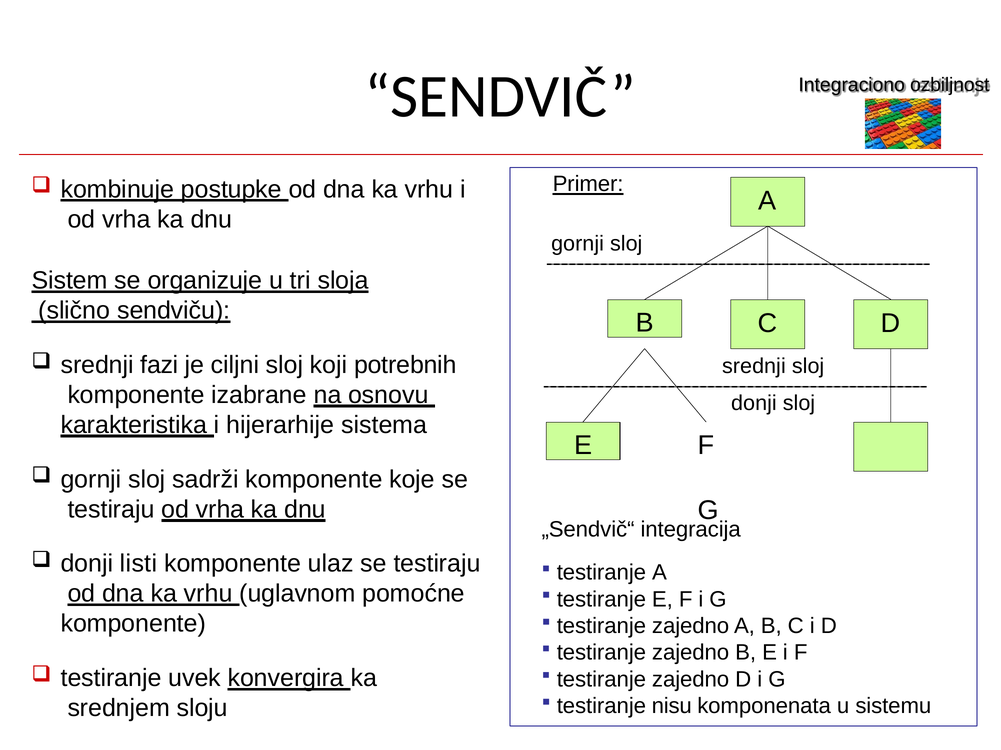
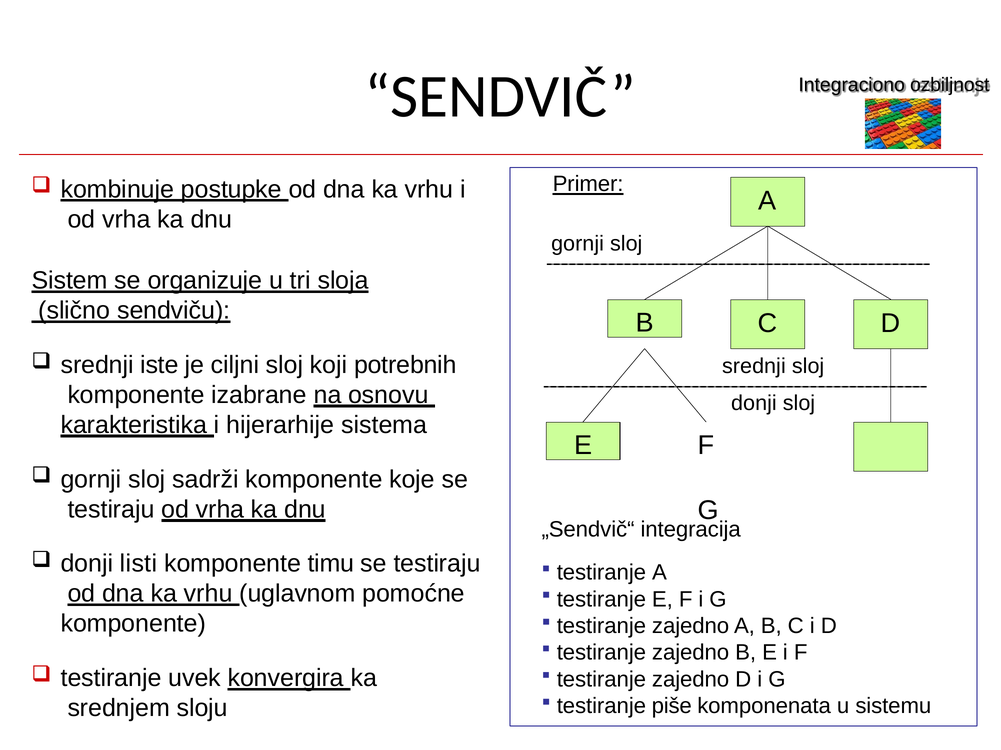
fazi: fazi -> iste
ulaz: ulaz -> timu
nisu: nisu -> piše
